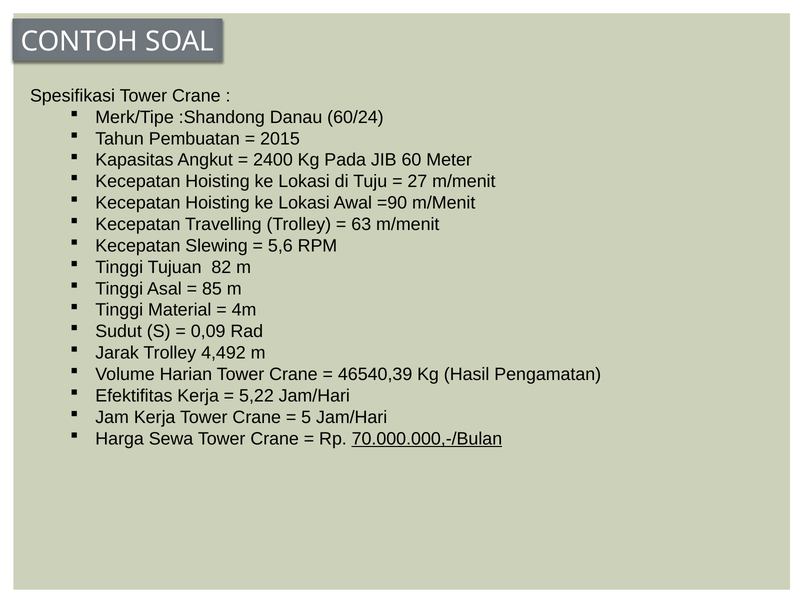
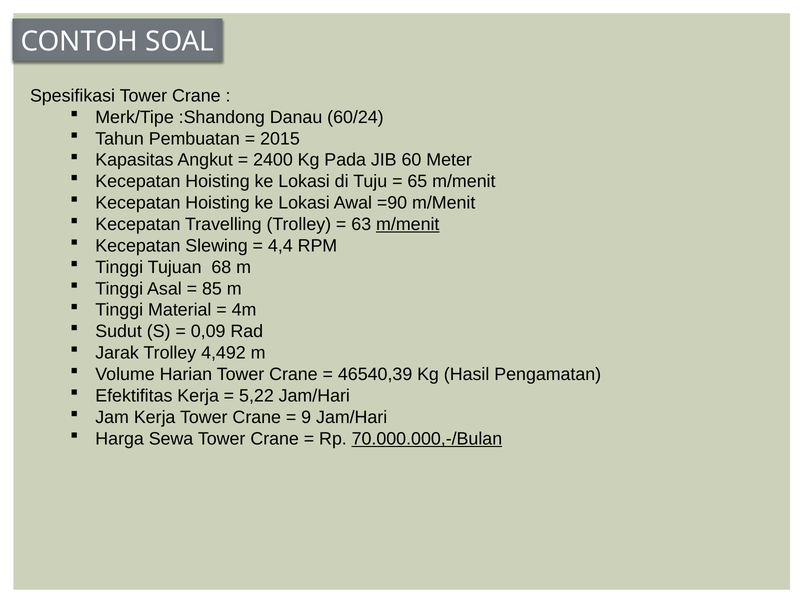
27: 27 -> 65
m/menit at (408, 224) underline: none -> present
5,6: 5,6 -> 4,4
82: 82 -> 68
5: 5 -> 9
